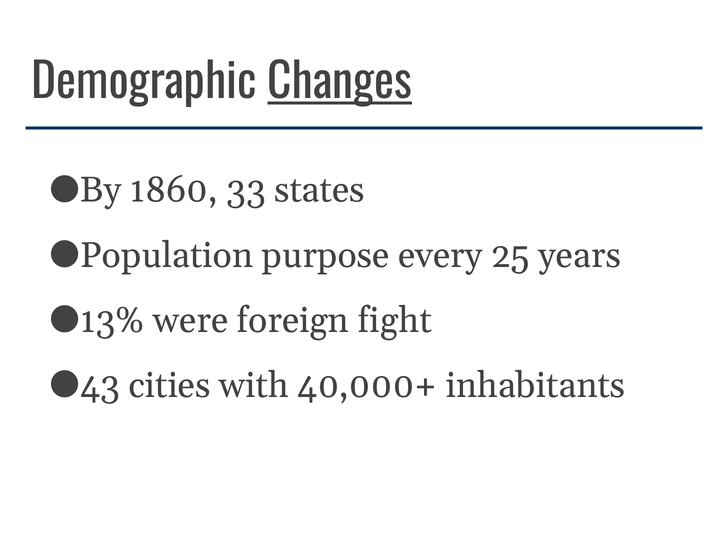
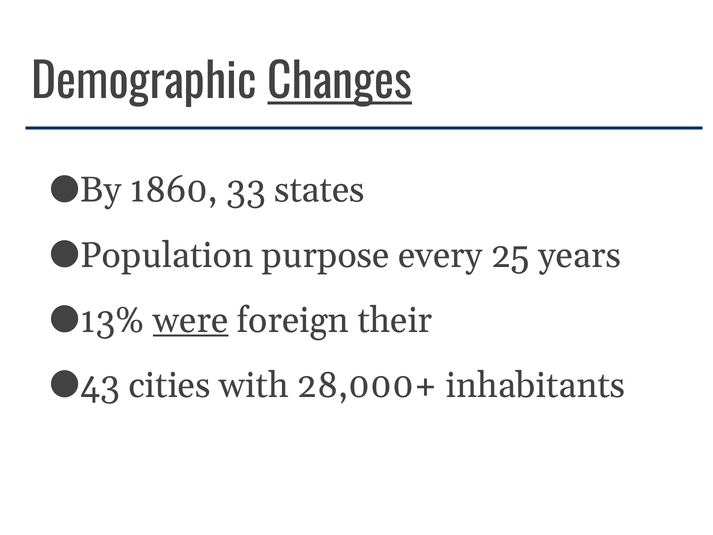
were underline: none -> present
fight: fight -> their
40,000+: 40,000+ -> 28,000+
